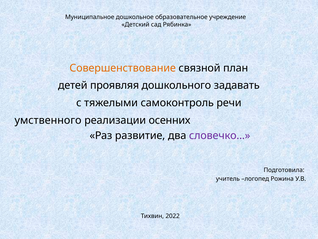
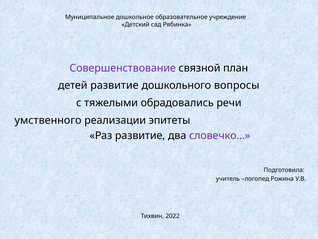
Совершенствование colour: orange -> purple
детей проявляя: проявляя -> развитие
задавать: задавать -> вопросы
самоконтроль: самоконтроль -> обрадовались
осенних: осенних -> эпитеты
